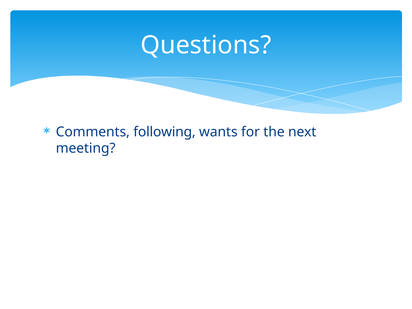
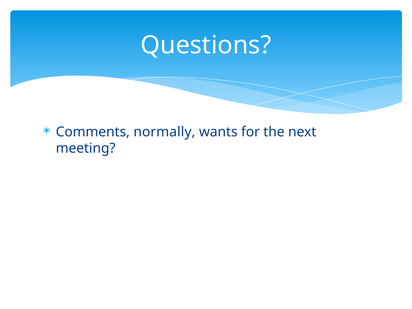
following: following -> normally
